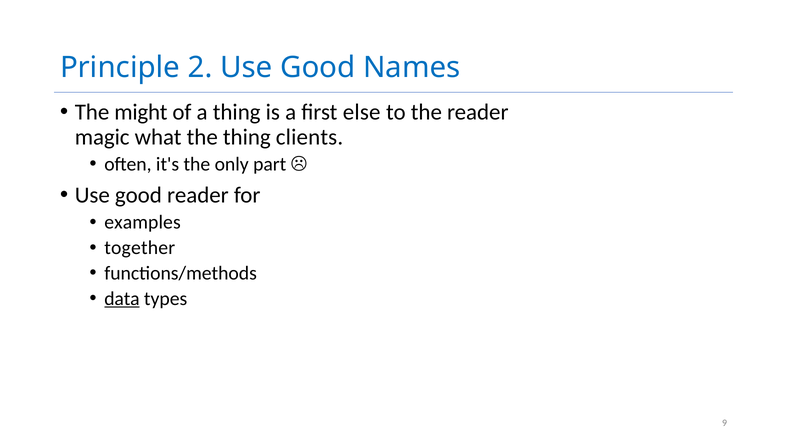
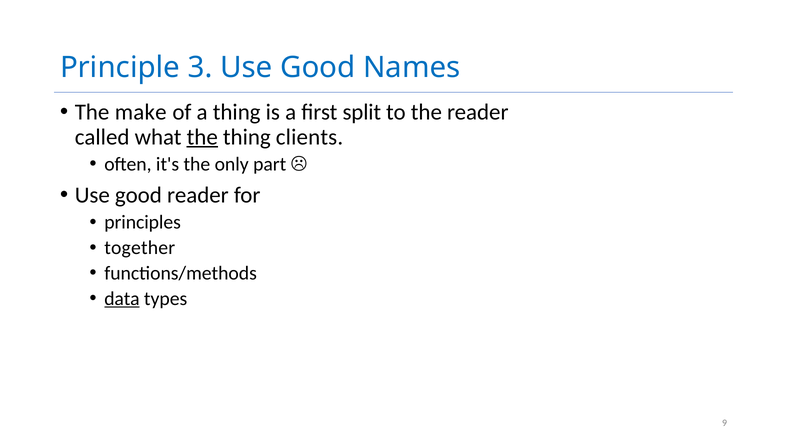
2: 2 -> 3
might: might -> make
else: else -> split
magic: magic -> called
the at (202, 137) underline: none -> present
examples: examples -> principles
